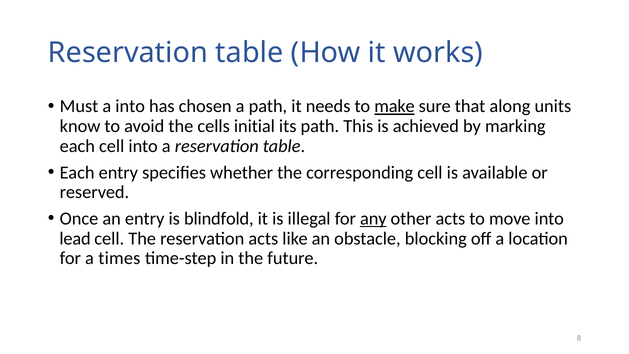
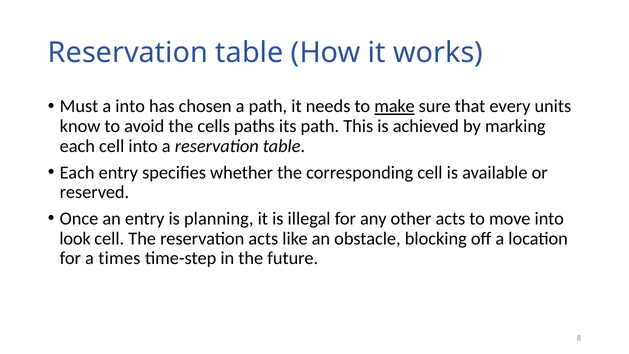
along: along -> every
initial: initial -> paths
blindfold: blindfold -> planning
any underline: present -> none
lead: lead -> look
